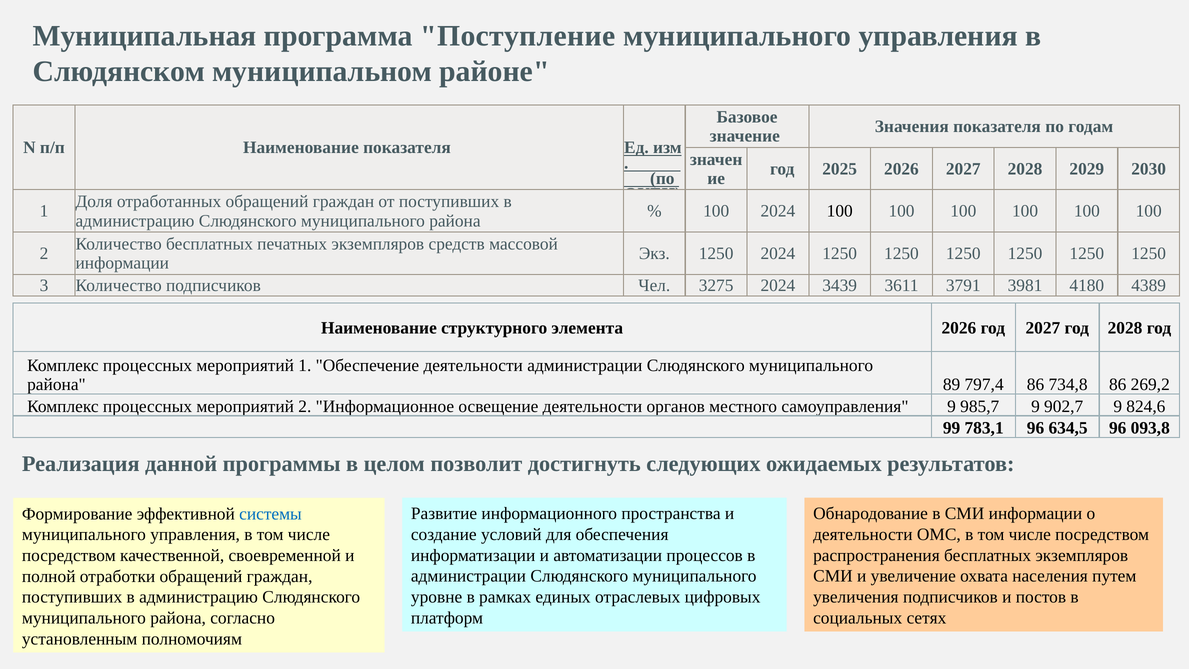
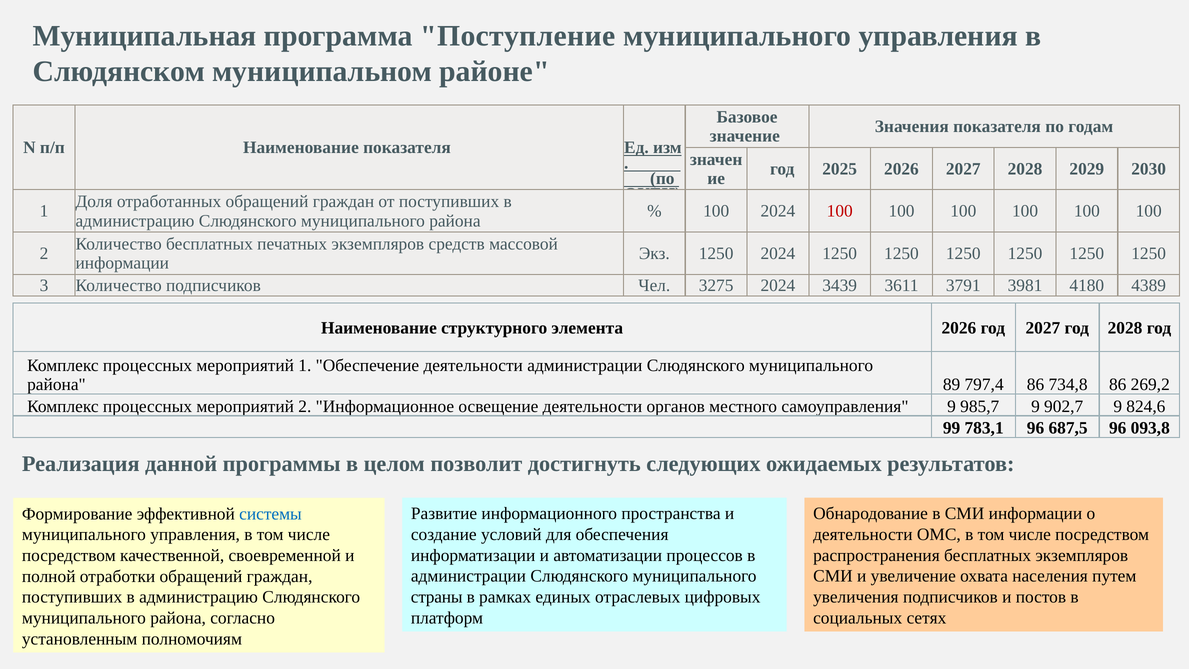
100 at (840, 211) colour: black -> red
634,5: 634,5 -> 687,5
уровне: уровне -> страны
